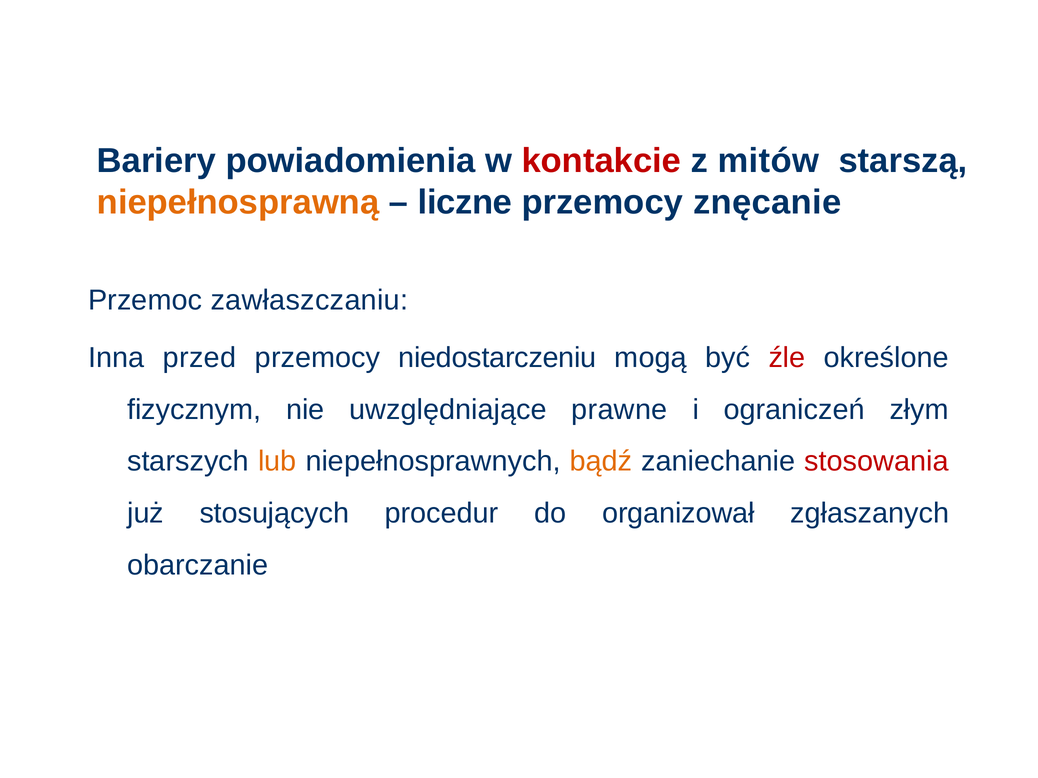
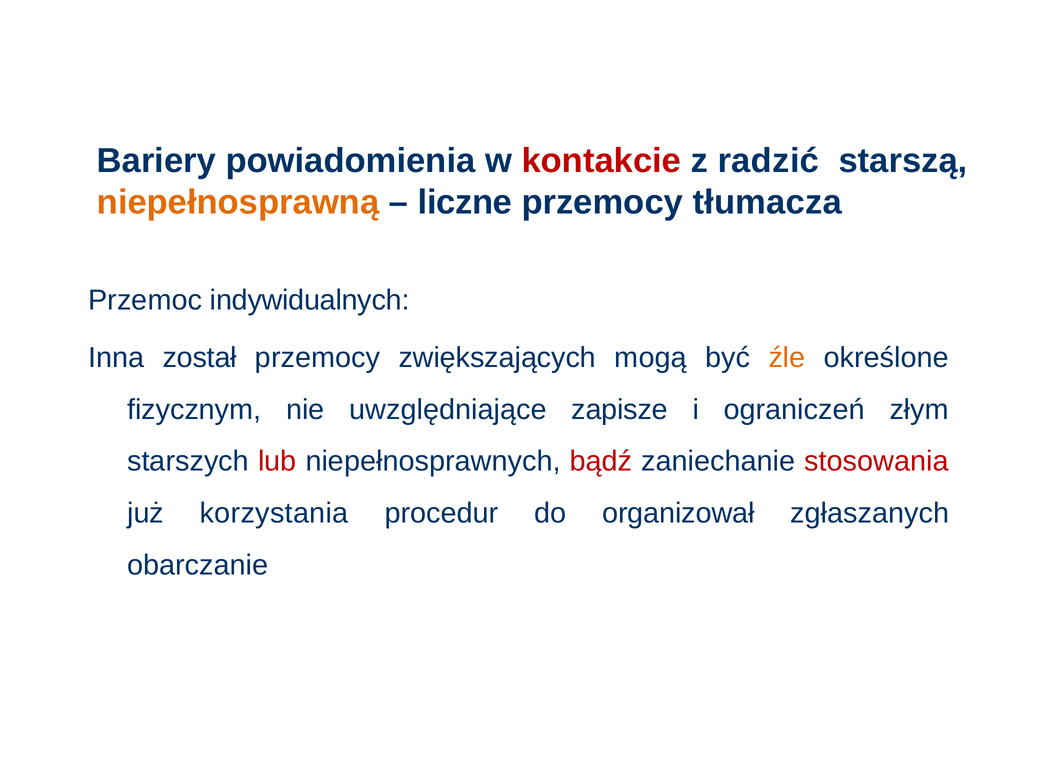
mitów: mitów -> radzić
znęcanie: znęcanie -> tłumacza
zawłaszczaniu: zawłaszczaniu -> indywidualnych
przed: przed -> został
niedostarczeniu: niedostarczeniu -> zwiększających
źle colour: red -> orange
prawne: prawne -> zapisze
lub colour: orange -> red
bądź colour: orange -> red
stosujących: stosujących -> korzystania
